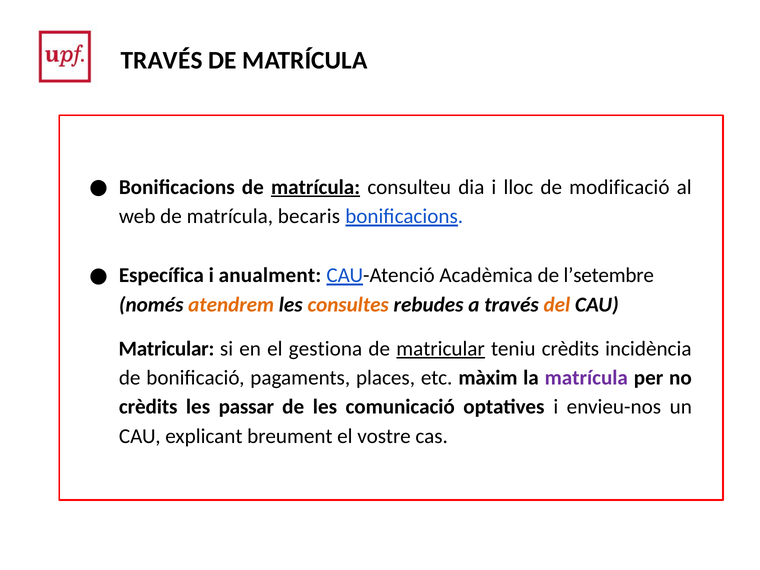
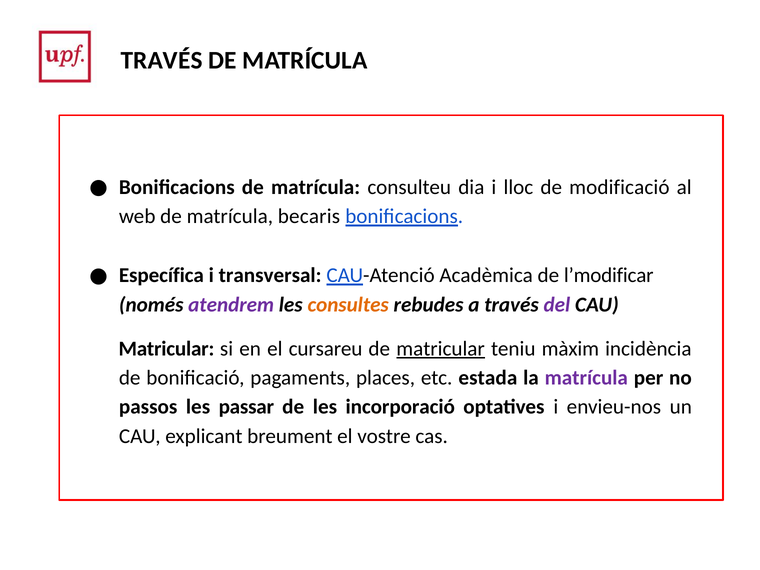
matrícula at (316, 187) underline: present -> none
anualment: anualment -> transversal
l’setembre: l’setembre -> l’modificar
atendrem colour: orange -> purple
del colour: orange -> purple
gestiona: gestiona -> cursareu
teniu crèdits: crèdits -> màxim
màxim: màxim -> estada
crèdits at (148, 407): crèdits -> passos
comunicació: comunicació -> incorporació
